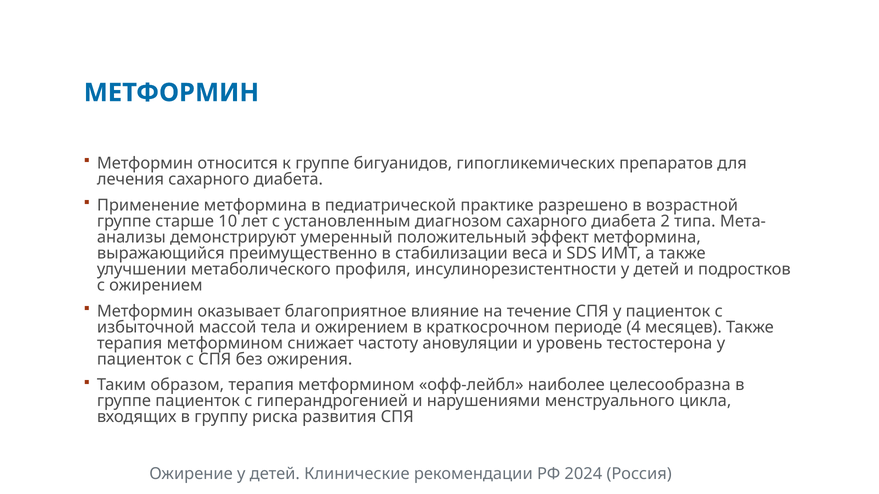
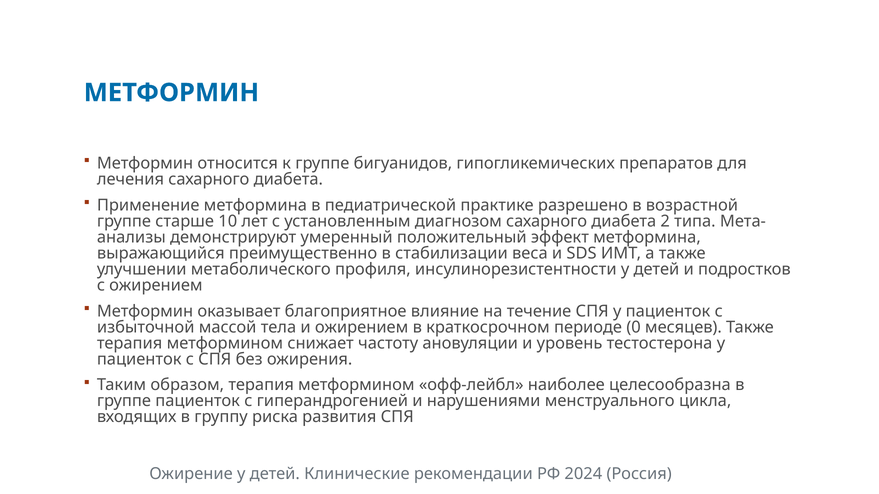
4: 4 -> 0
